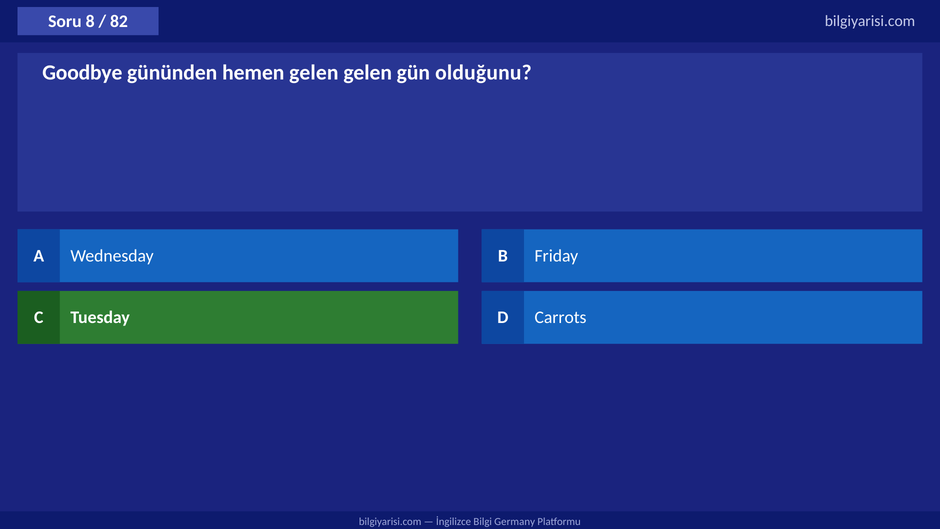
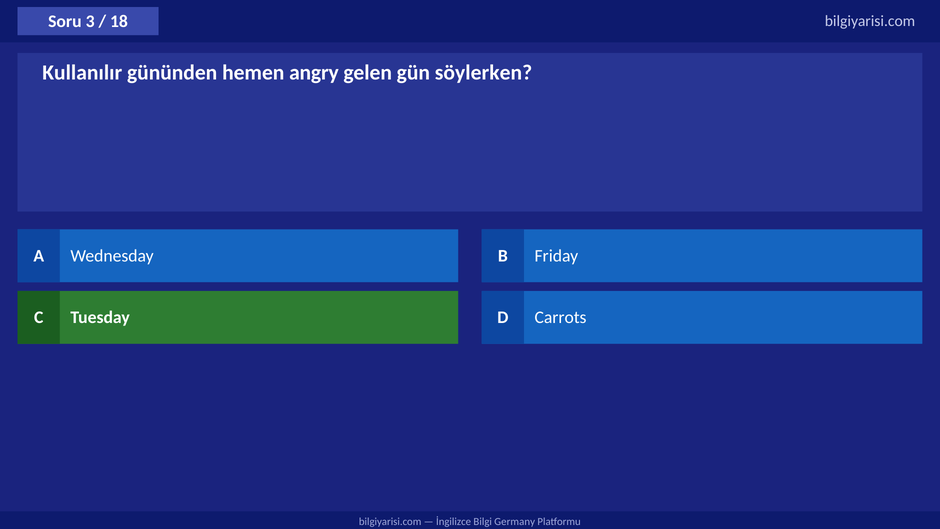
8: 8 -> 3
82: 82 -> 18
Goodbye: Goodbye -> Kullanılır
hemen gelen: gelen -> angry
olduğunu: olduğunu -> söylerken
